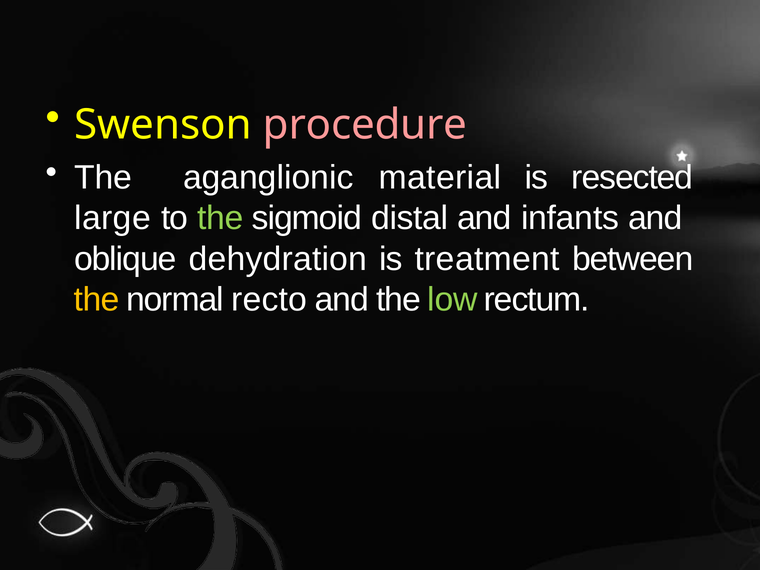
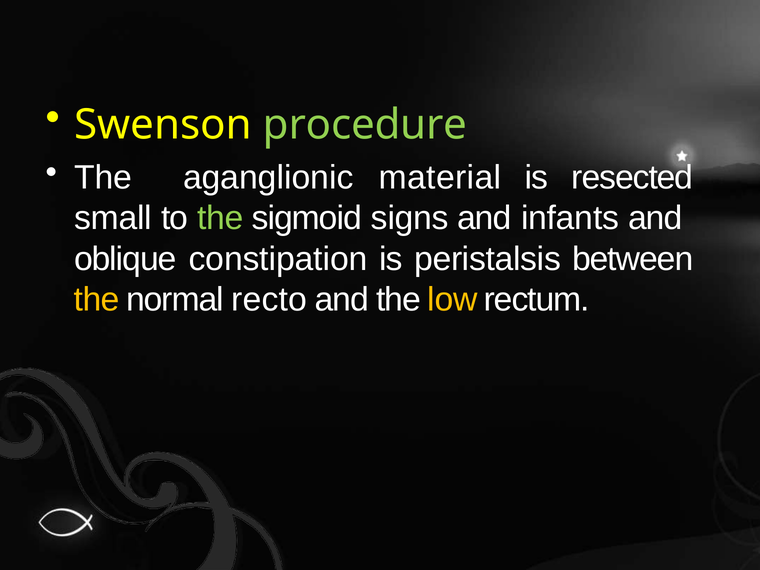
procedure colour: pink -> light green
large: large -> small
distal: distal -> signs
dehydration: dehydration -> constipation
treatment: treatment -> peristalsis
low colour: light green -> yellow
